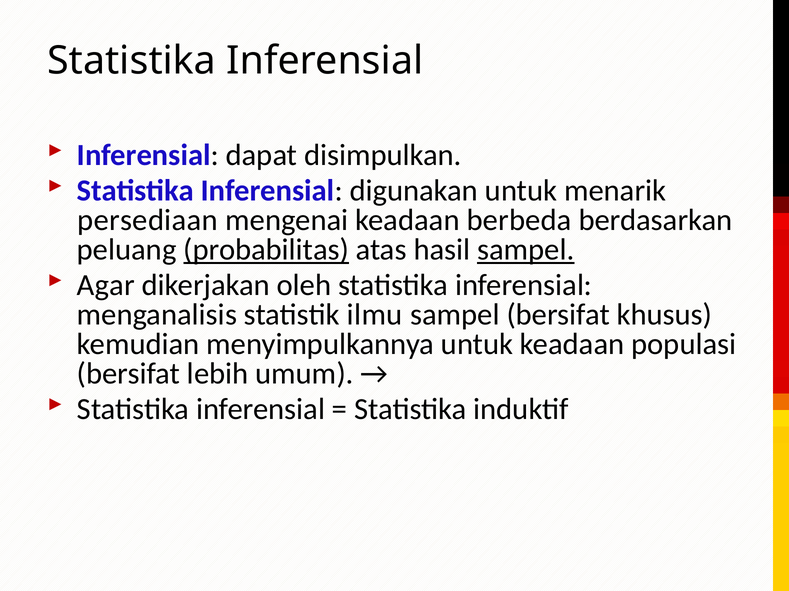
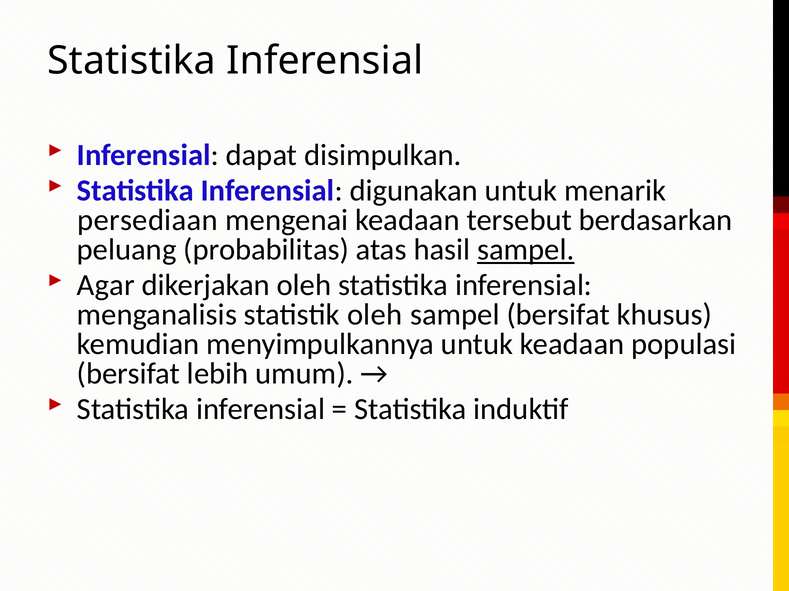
berbeda: berbeda -> tersebut
probabilitas underline: present -> none
statistik ilmu: ilmu -> oleh
